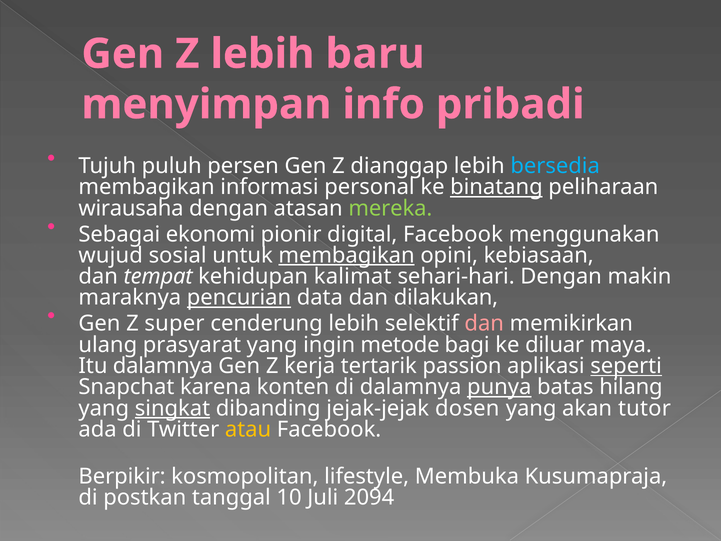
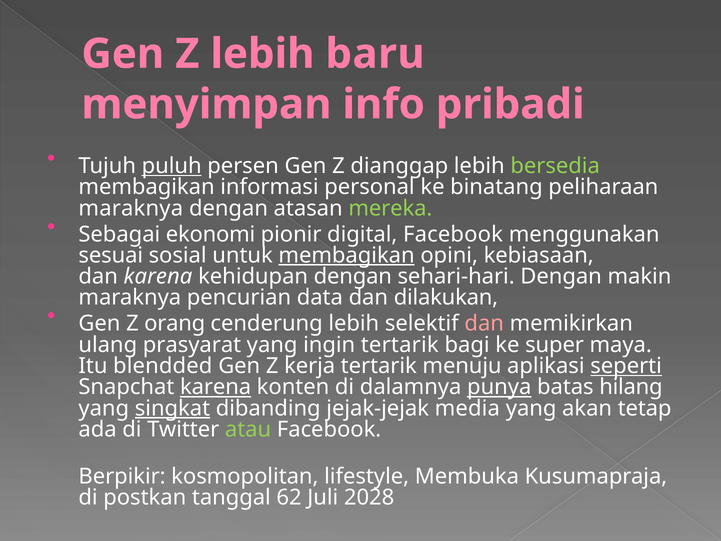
puluh underline: none -> present
bersedia colour: light blue -> light green
binatang underline: present -> none
wirausaha at (131, 208): wirausaha -> maraknya
wujud: wujud -> sesuai
dan tempat: tempat -> karena
kehidupan kalimat: kalimat -> dengan
pencurian underline: present -> none
super: super -> orang
ingin metode: metode -> tertarik
diluar: diluar -> super
Itu dalamnya: dalamnya -> blendded
passion: passion -> menuju
karena at (216, 387) underline: none -> present
dosen: dosen -> media
tutor: tutor -> tetap
atau colour: yellow -> light green
10: 10 -> 62
2094: 2094 -> 2028
